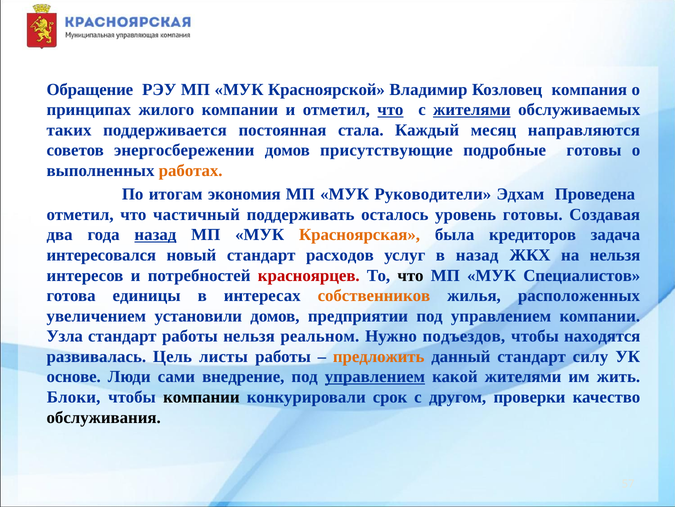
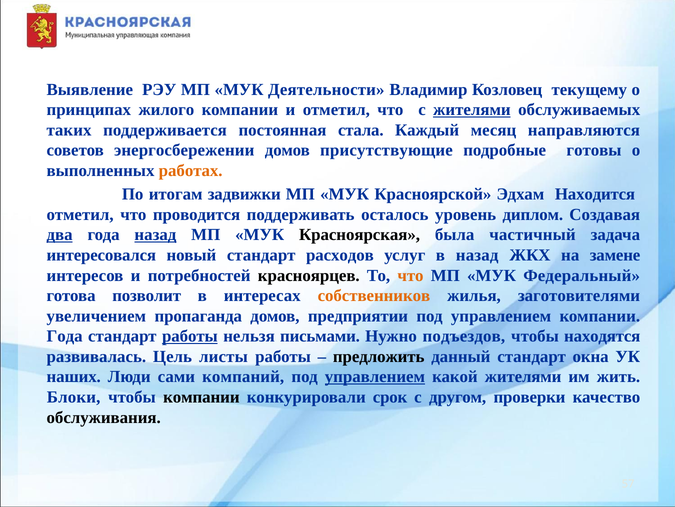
Обращение: Обращение -> Выявление
Красноярской: Красноярской -> Деятельности
компания: компания -> текущему
что at (390, 110) underline: present -> none
экономия: экономия -> задвижки
Руководители: Руководители -> Красноярской
Проведена: Проведена -> Находится
частичный: частичный -> проводится
уровень готовы: готовы -> диплом
два underline: none -> present
Красноярская colour: orange -> black
кредиторов: кредиторов -> частичный
на нельзя: нельзя -> замене
красноярцев colour: red -> black
что at (410, 275) colour: black -> orange
Специалистов: Специалистов -> Федеральный
единицы: единицы -> позволит
расположенных: расположенных -> заготовителями
установили: установили -> пропаганда
Узла at (65, 336): Узла -> Года
работы at (190, 336) underline: none -> present
реальном: реальном -> письмами
предложить colour: orange -> black
силу: силу -> окна
основе: основе -> наших
внедрение: внедрение -> компаний
